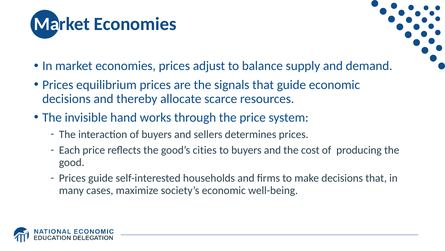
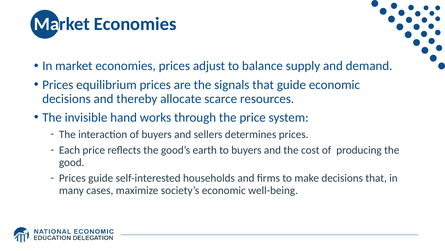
cities: cities -> earth
